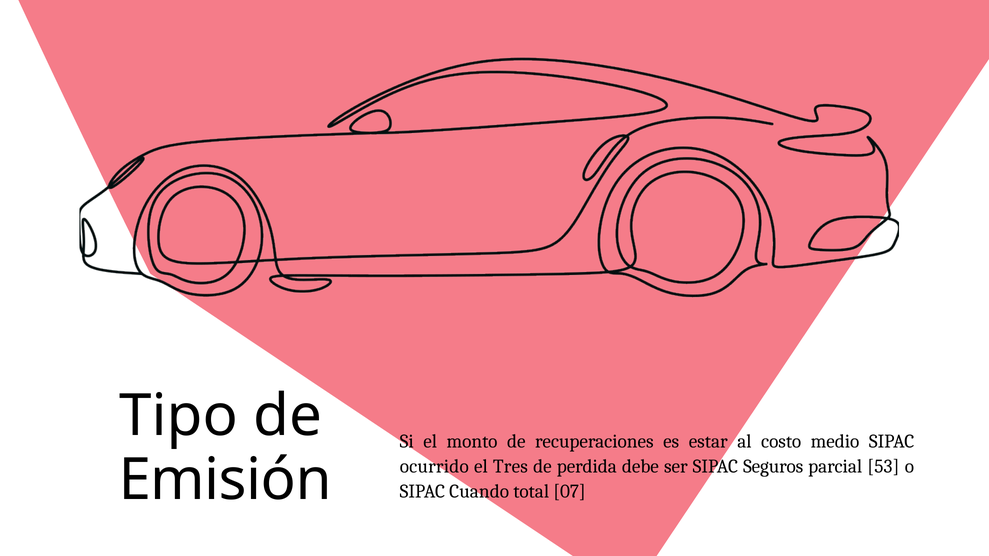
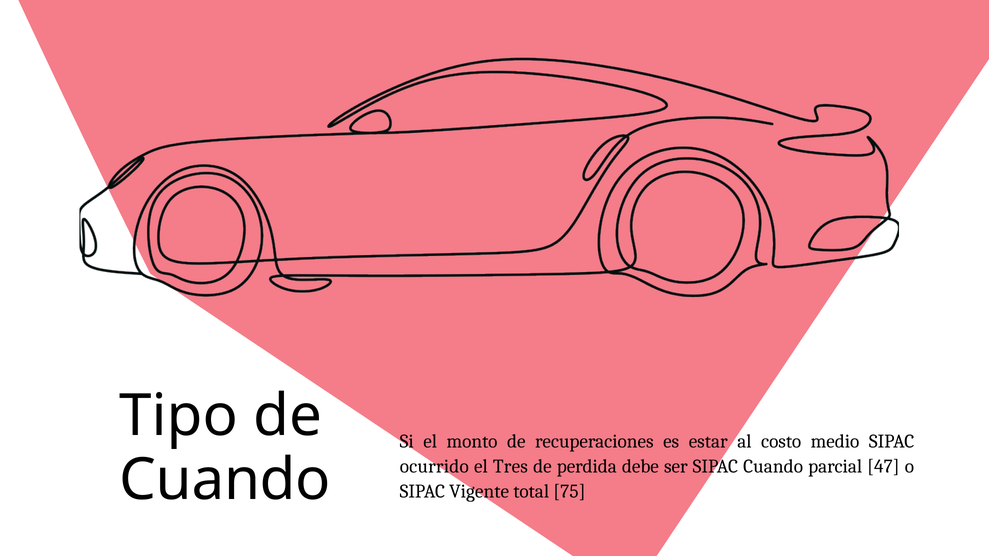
SIPAC Seguros: Seguros -> Cuando
53: 53 -> 47
Emisión at (225, 480): Emisión -> Cuando
Cuando: Cuando -> Vigente
07: 07 -> 75
